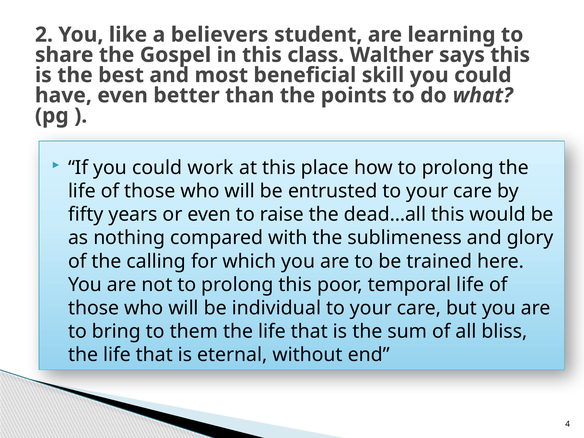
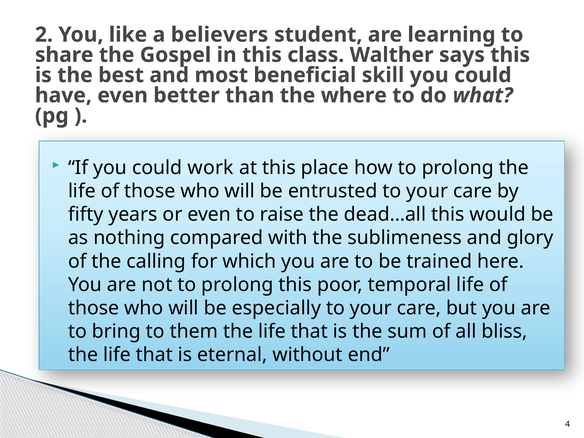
points: points -> where
individual: individual -> especially
